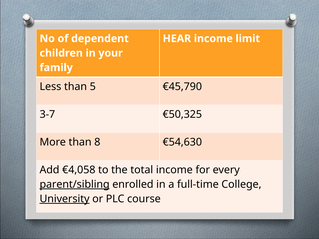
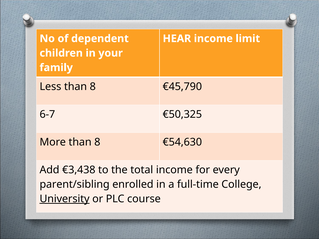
Less than 5: 5 -> 8
3-7: 3-7 -> 6-7
€4,058: €4,058 -> €3,438
parent/sibling underline: present -> none
